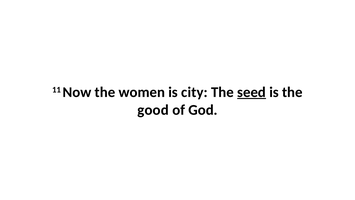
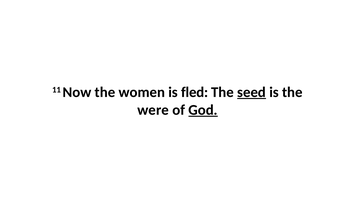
city: city -> fled
good: good -> were
God underline: none -> present
